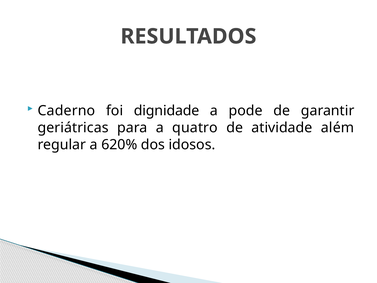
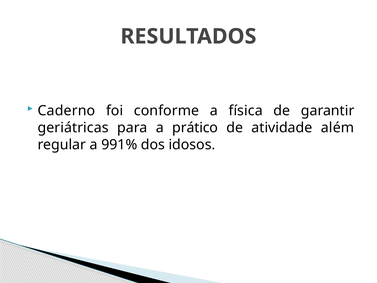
dignidade: dignidade -> conforme
pode: pode -> física
quatro: quatro -> prático
620%: 620% -> 991%
